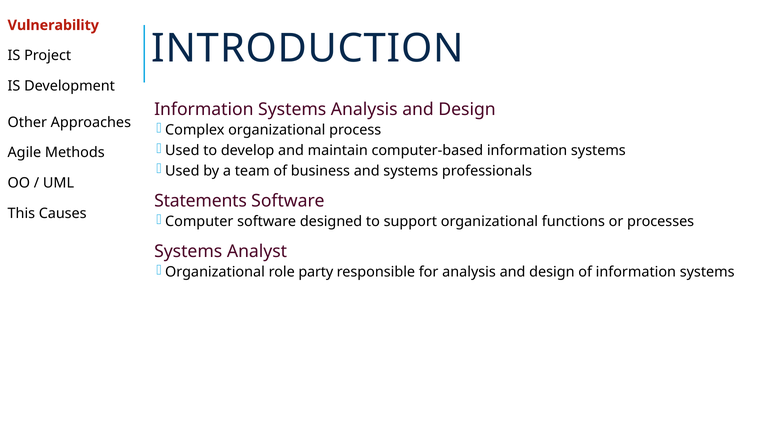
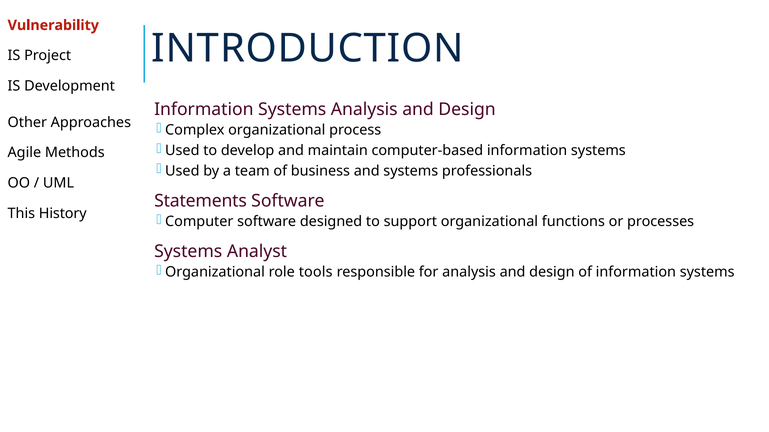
Causes: Causes -> History
party: party -> tools
